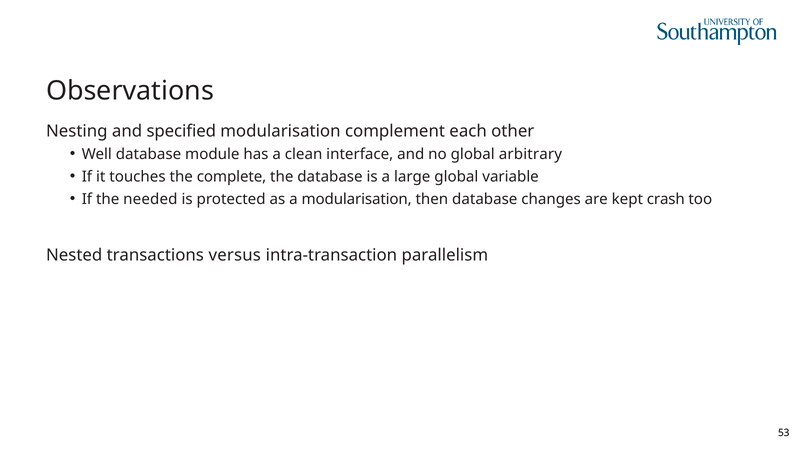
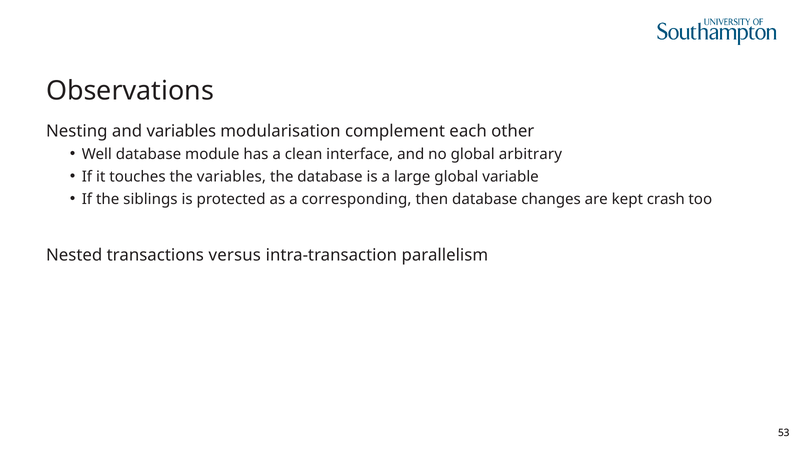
and specified: specified -> variables
the complete: complete -> variables
needed: needed -> siblings
a modularisation: modularisation -> corresponding
